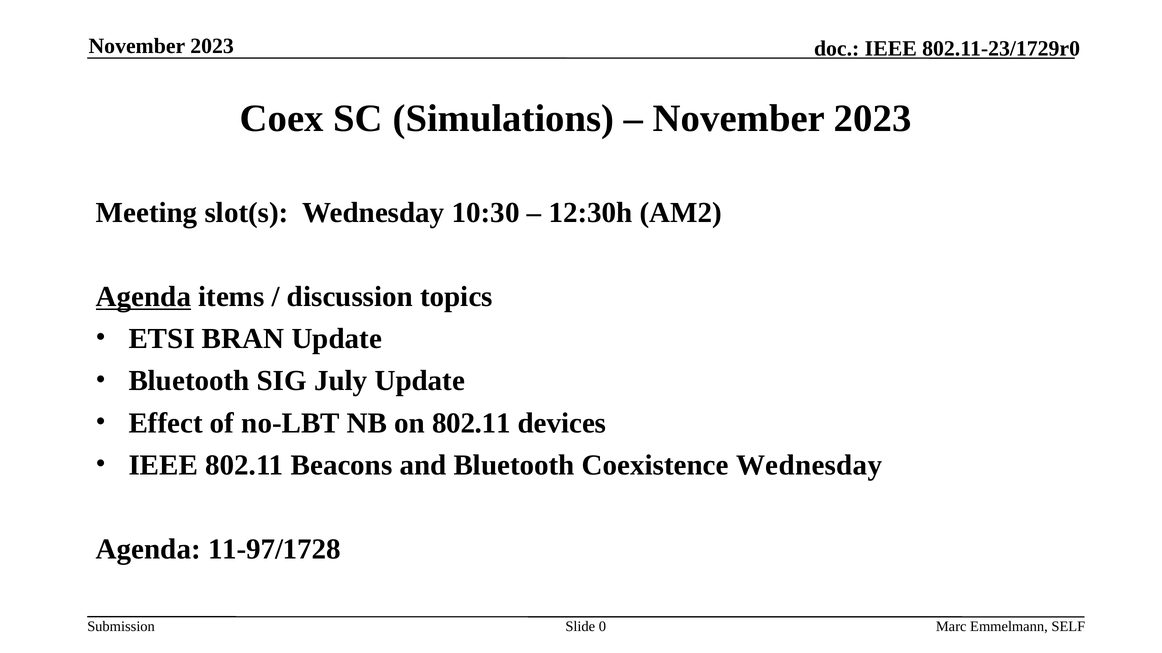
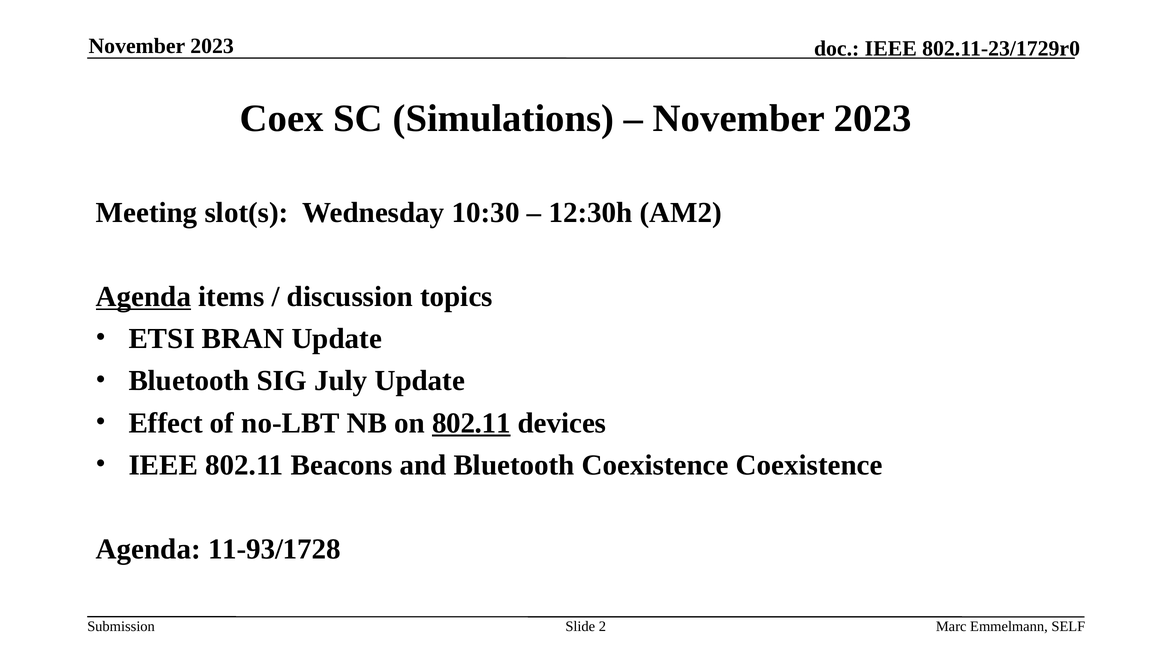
802.11 at (471, 423) underline: none -> present
Coexistence Wednesday: Wednesday -> Coexistence
11-97/1728: 11-97/1728 -> 11-93/1728
0: 0 -> 2
